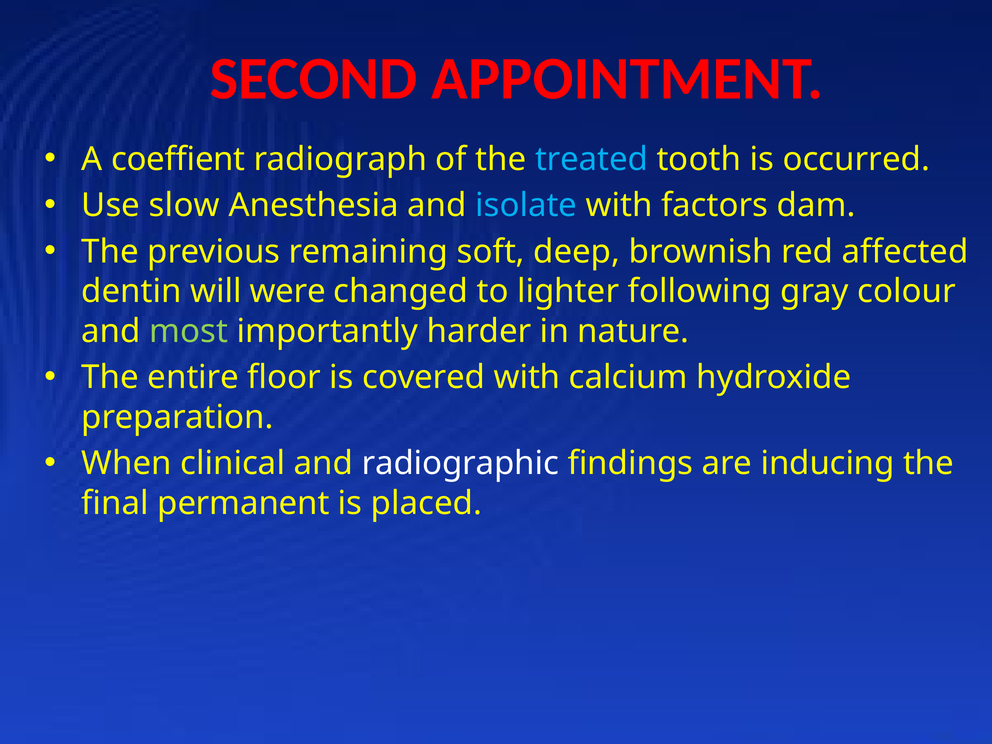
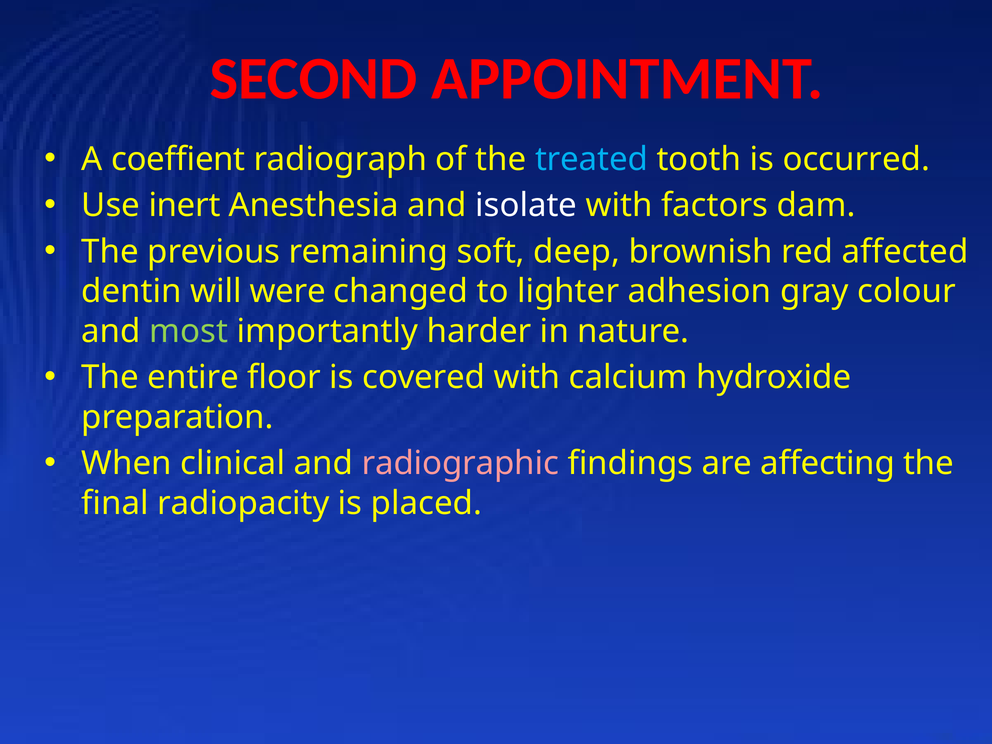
slow: slow -> inert
isolate colour: light blue -> white
following: following -> adhesion
radiographic colour: white -> pink
inducing: inducing -> affecting
permanent: permanent -> radiopacity
